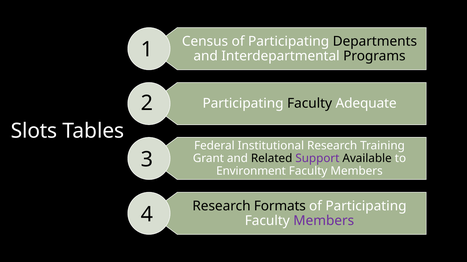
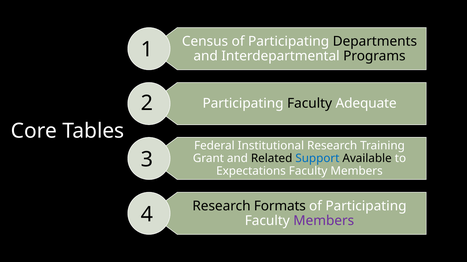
Slots: Slots -> Core
Support colour: purple -> blue
Environment: Environment -> Expectations
